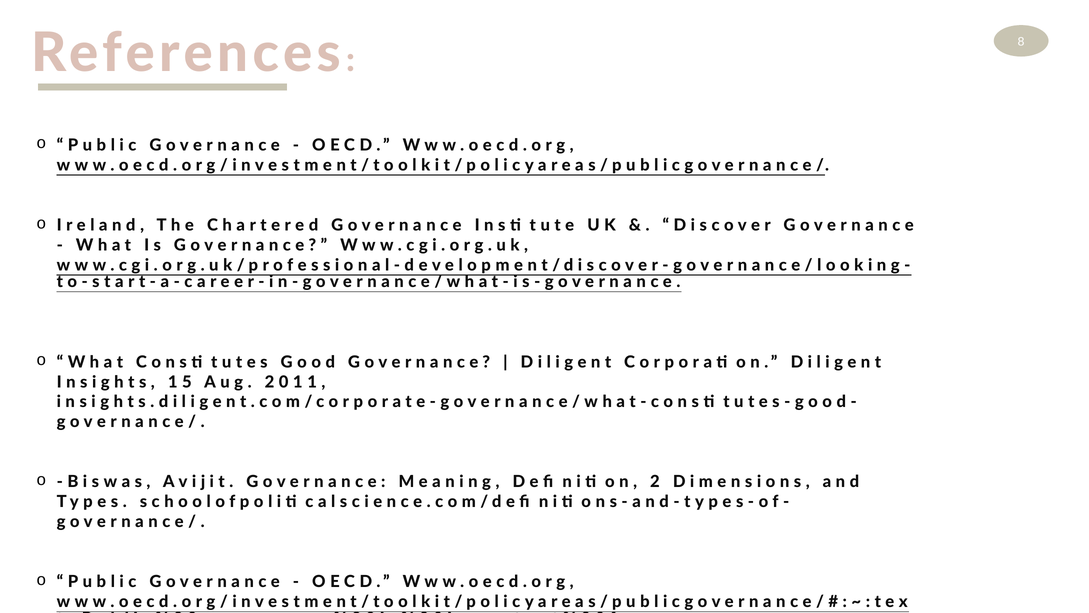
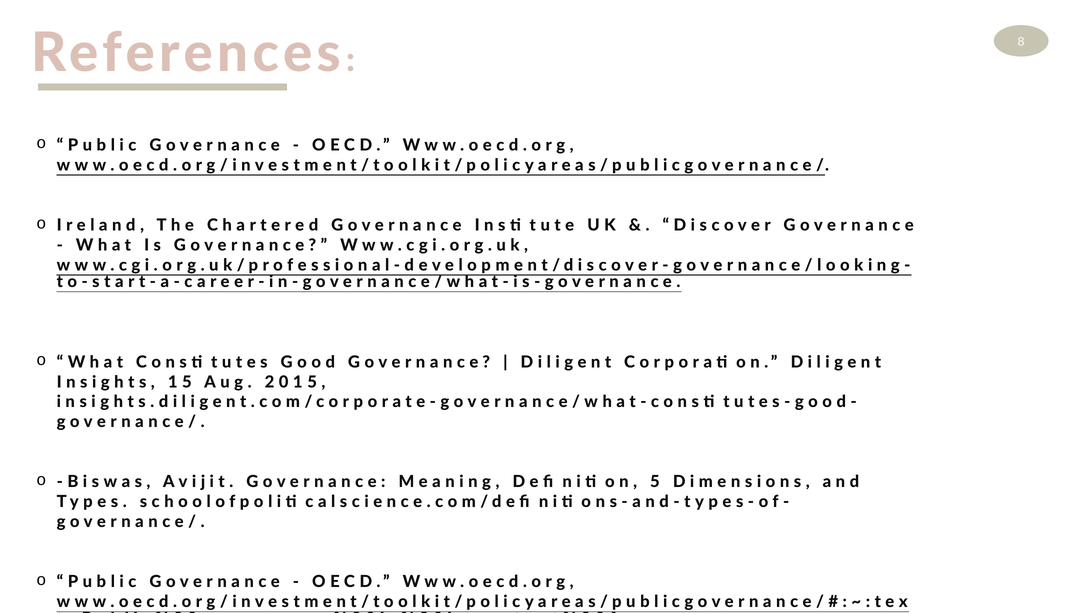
1 at (312, 382): 1 -> 5
2 at (655, 482): 2 -> 5
